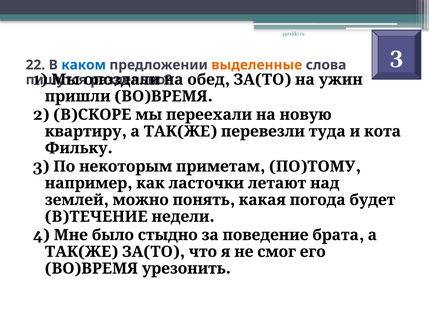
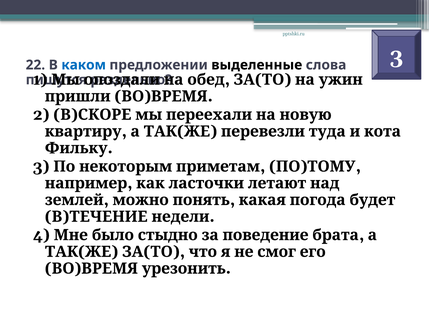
выделенные colour: orange -> black
